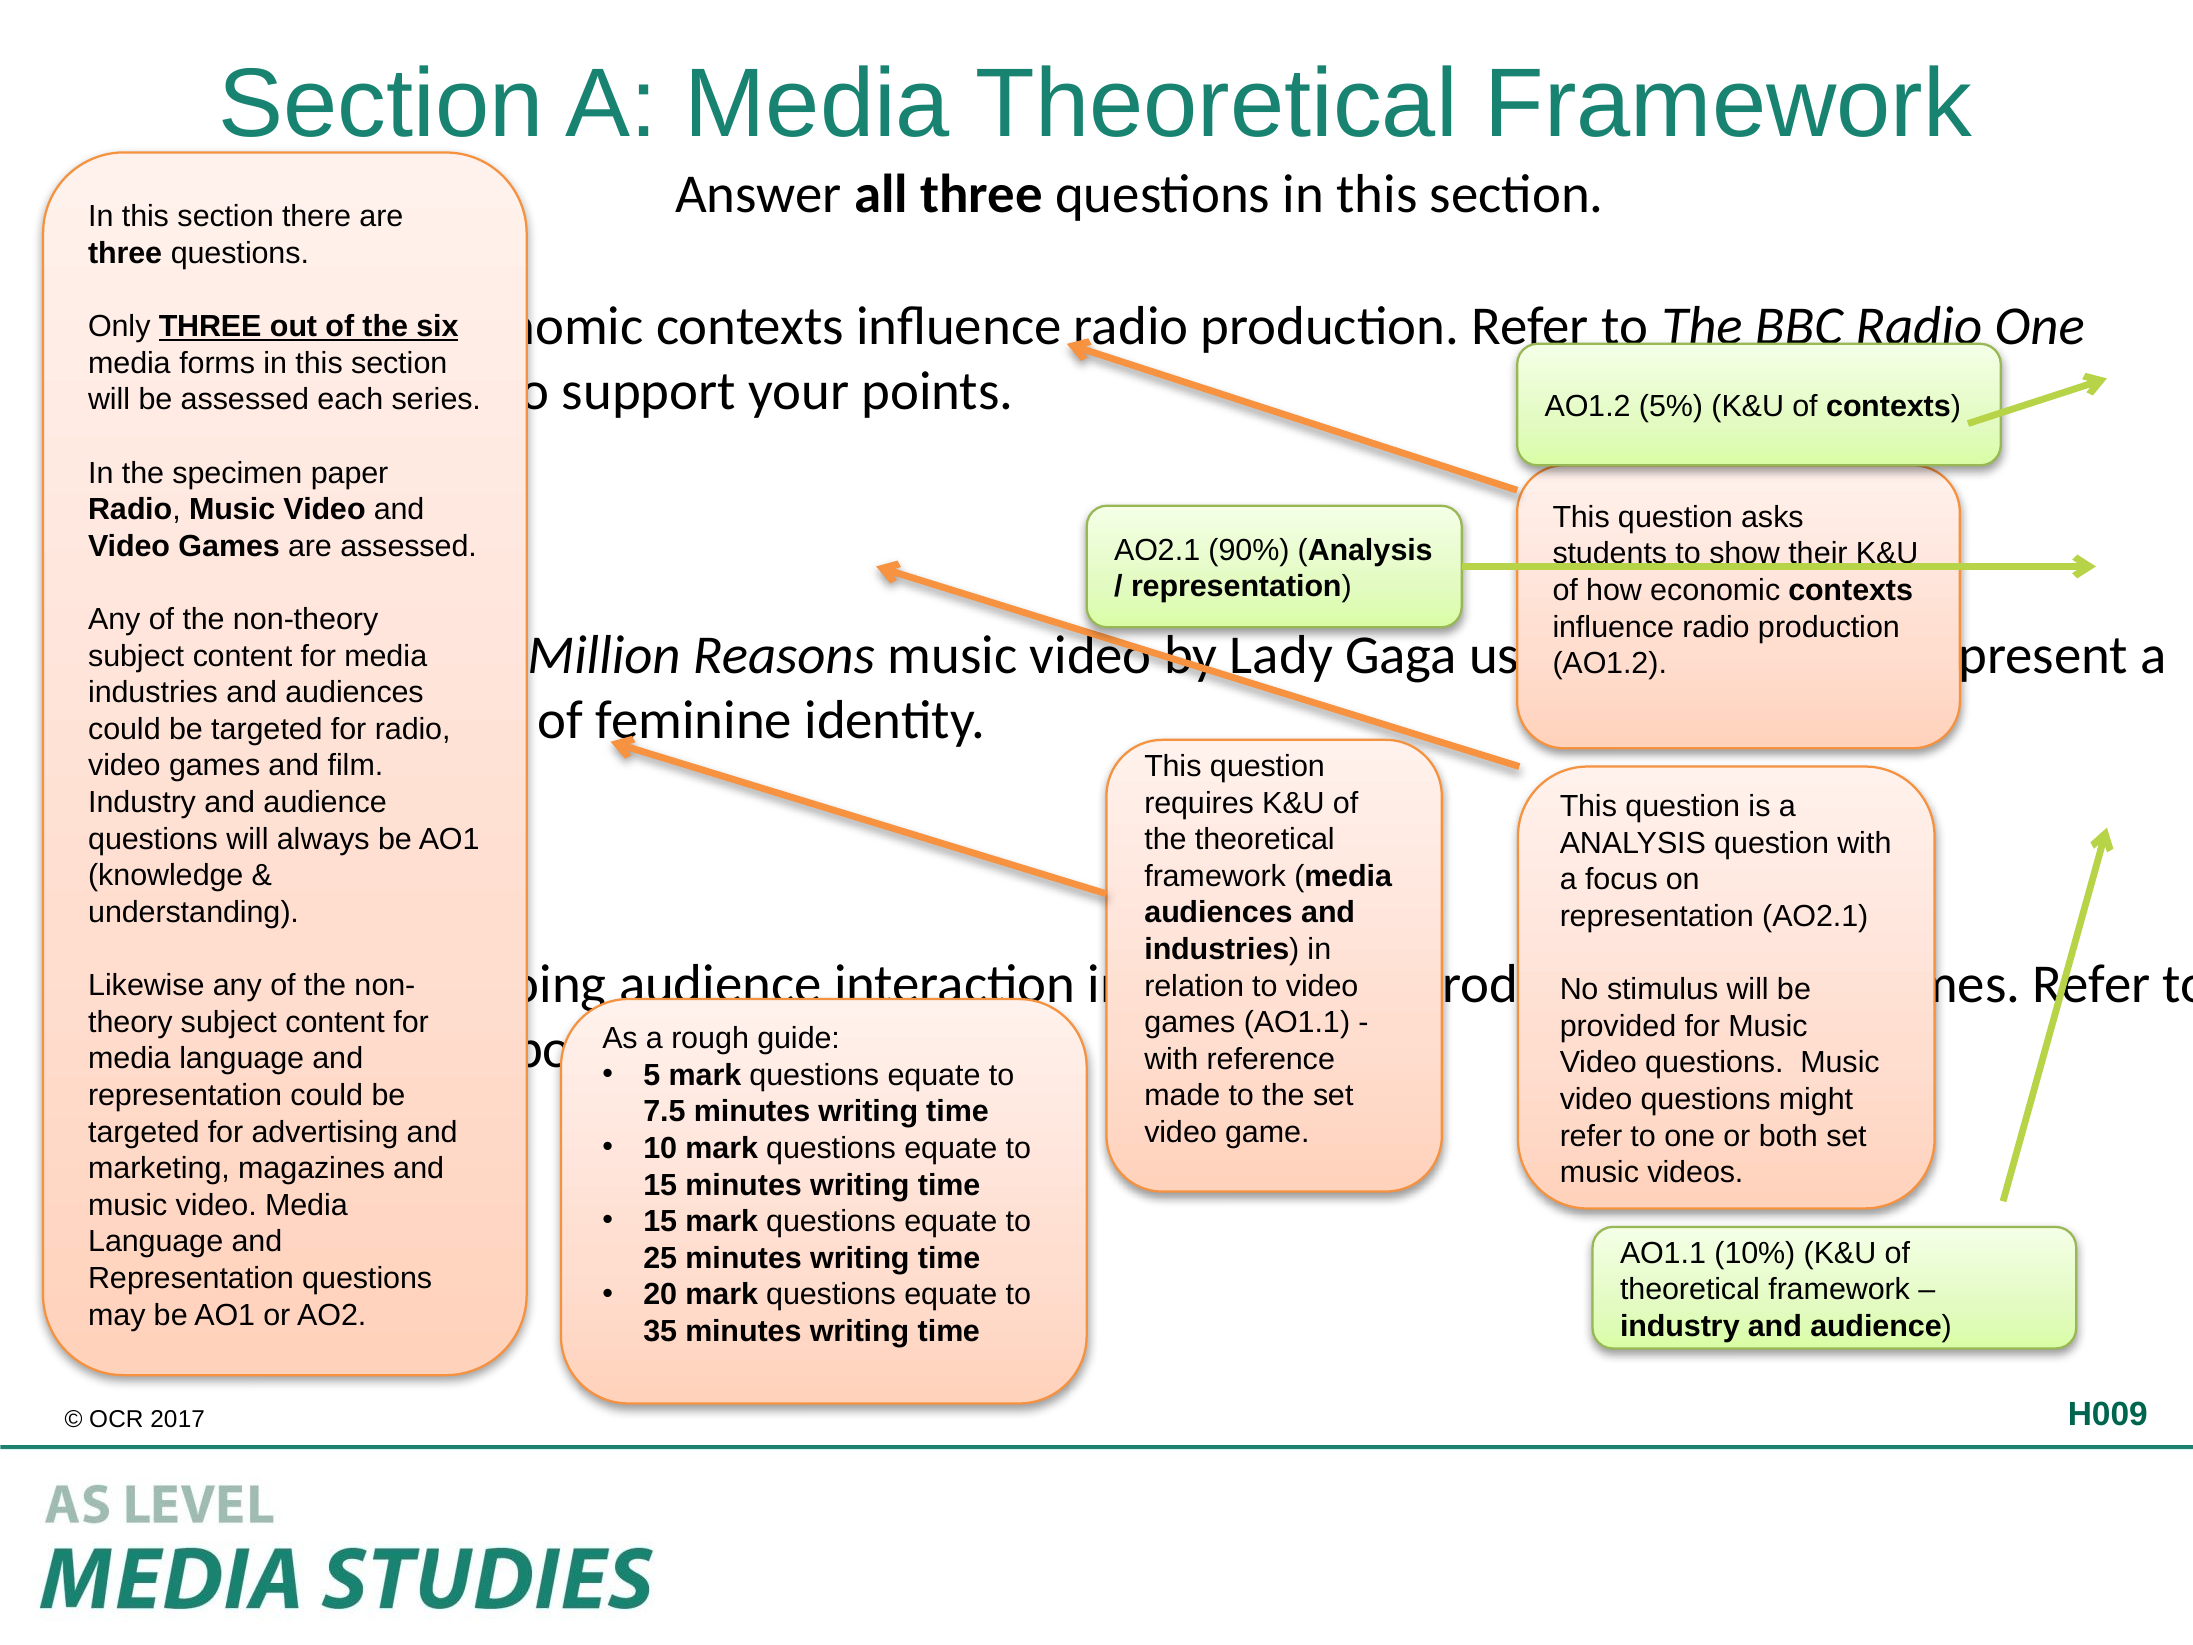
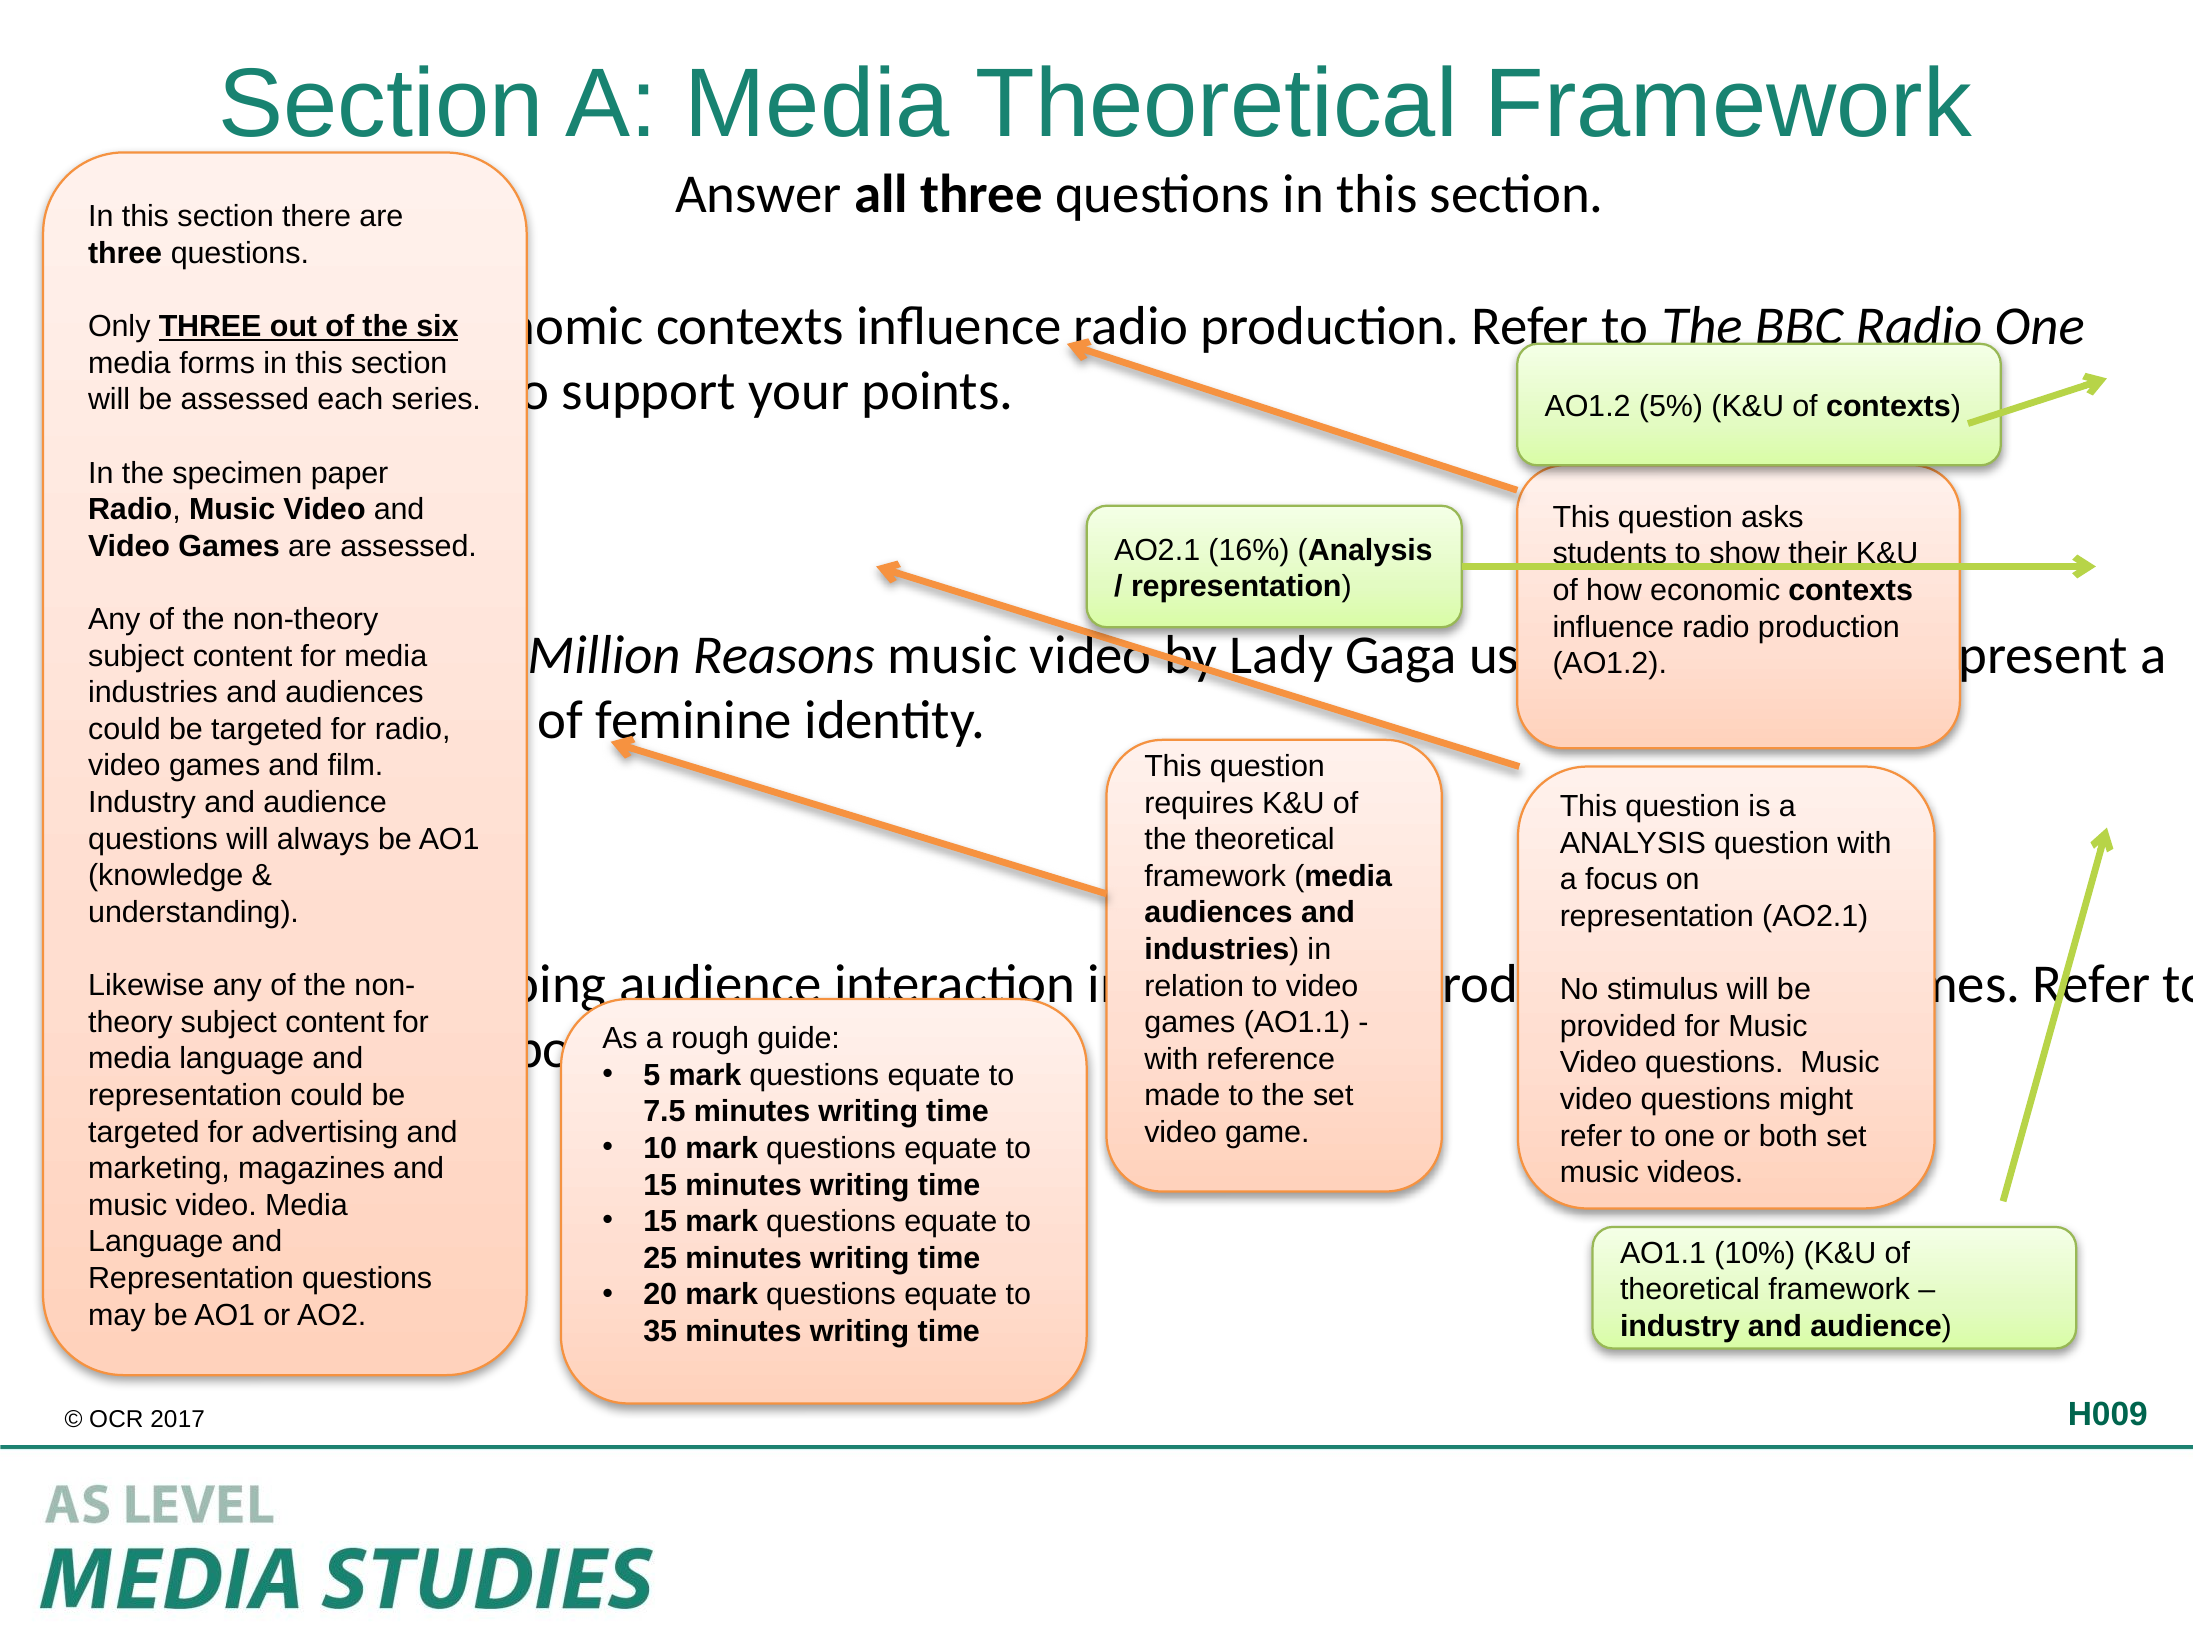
90%: 90% -> 16%
